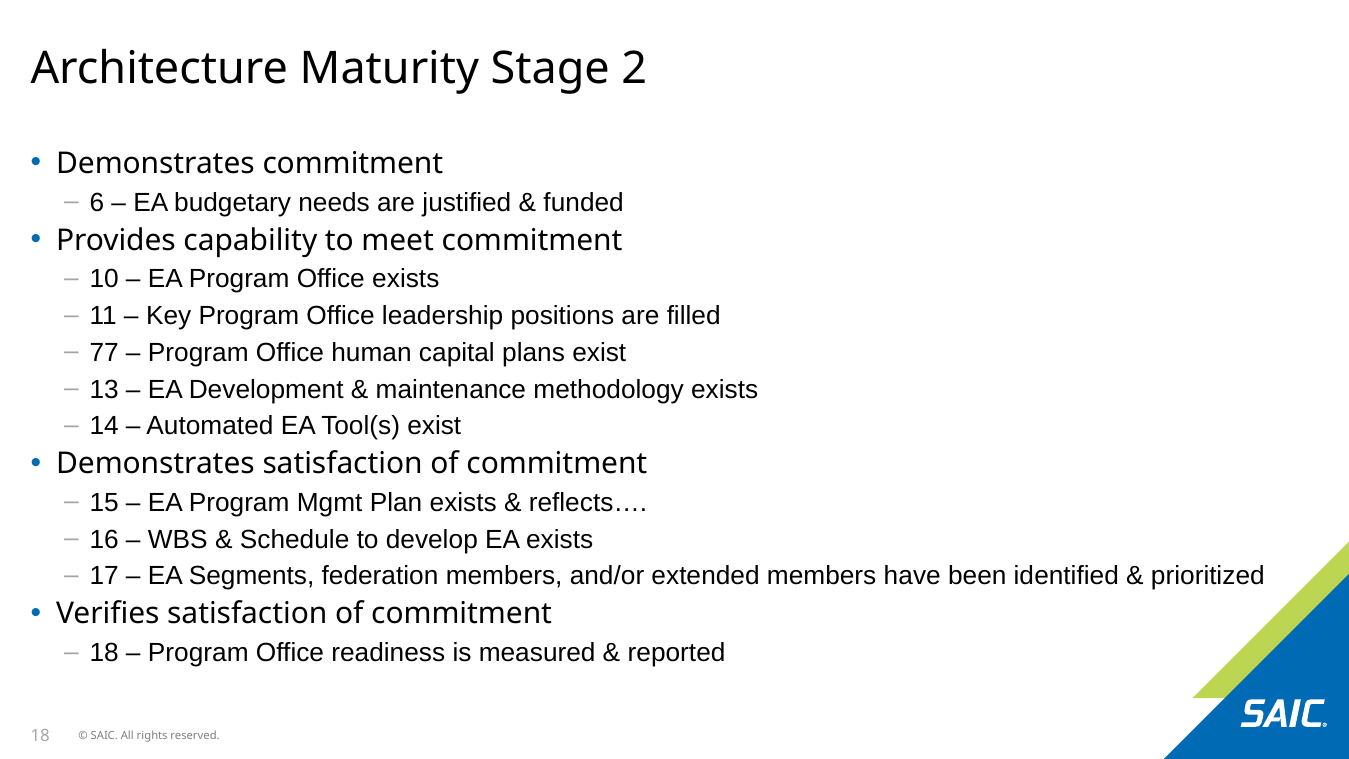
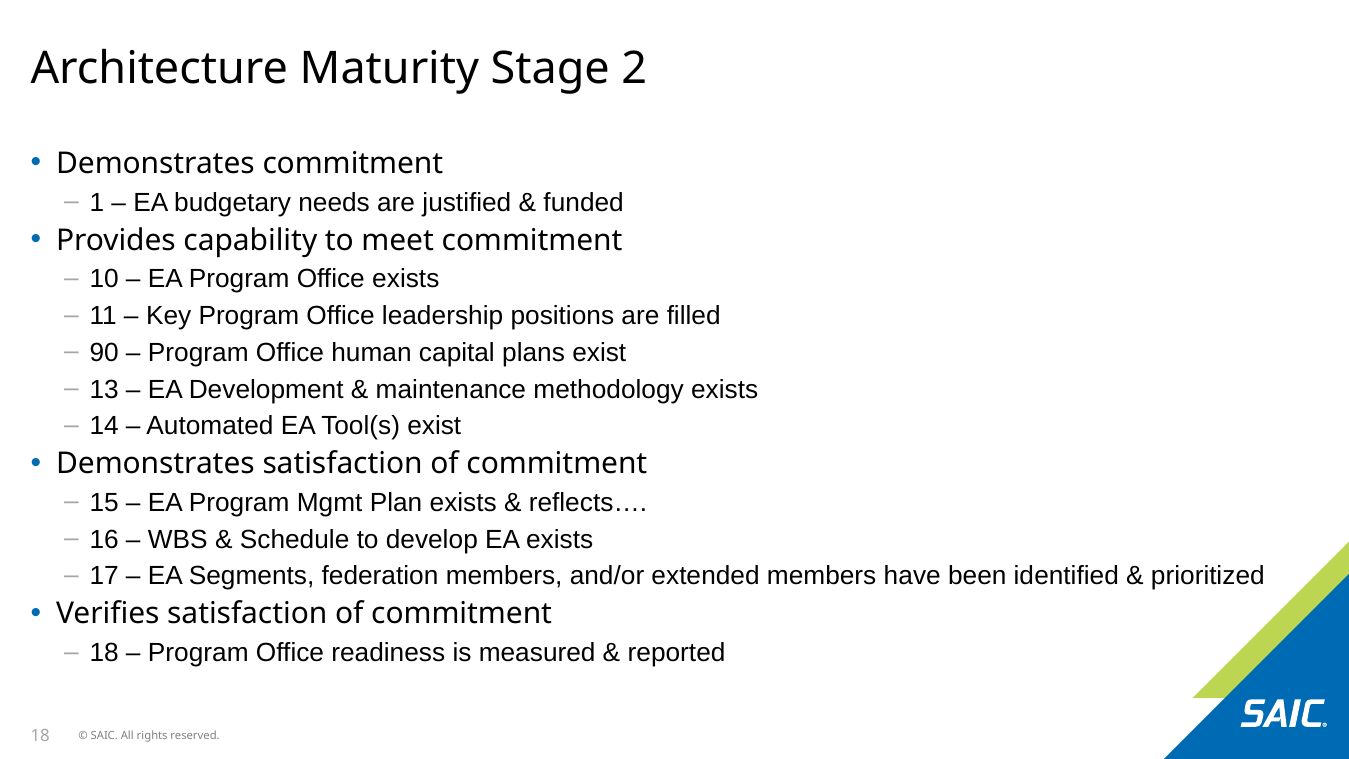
6: 6 -> 1
77: 77 -> 90
